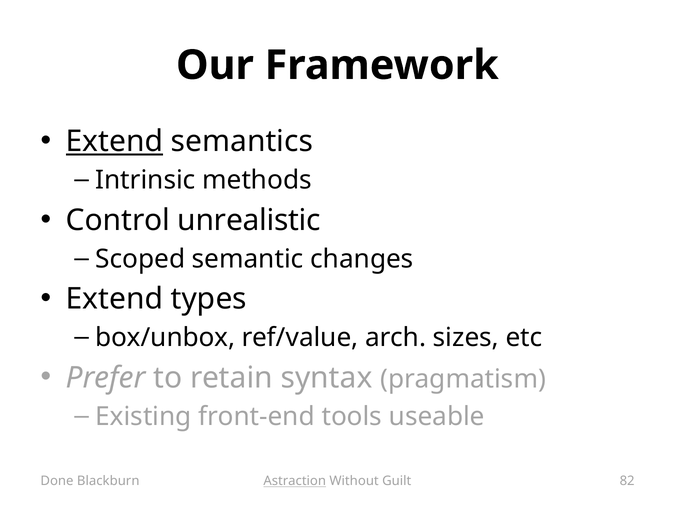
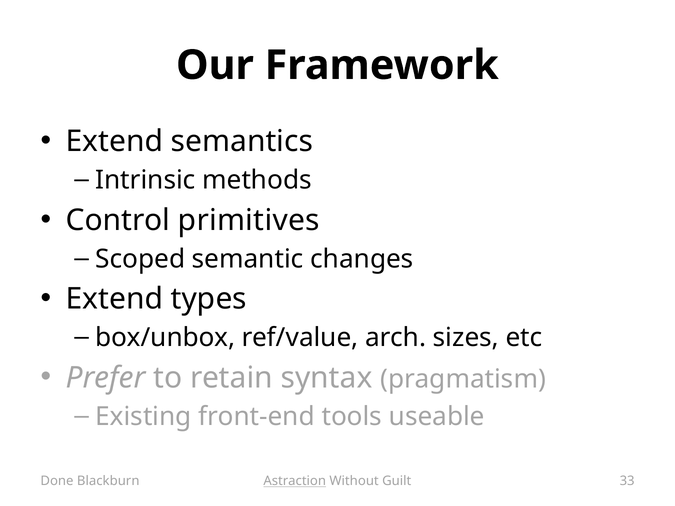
Extend at (114, 142) underline: present -> none
unrealistic: unrealistic -> primitives
82: 82 -> 33
